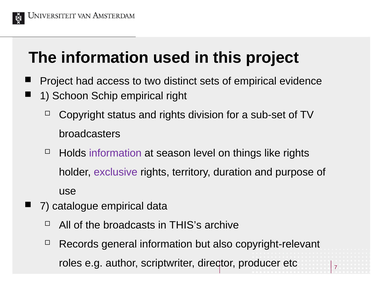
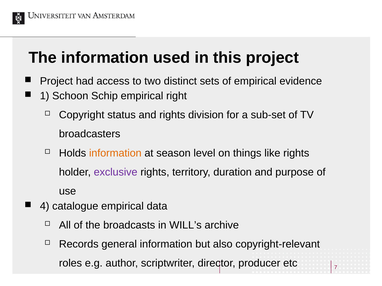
information at (115, 153) colour: purple -> orange
7 at (45, 206): 7 -> 4
THIS’s: THIS’s -> WILL’s
